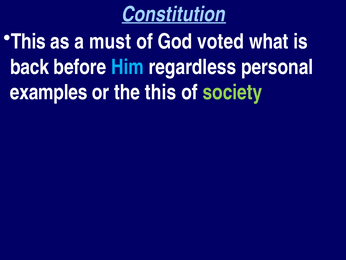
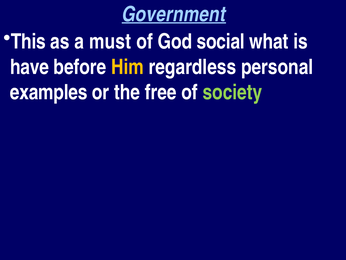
Constitution: Constitution -> Government
voted: voted -> social
back: back -> have
Him colour: light blue -> yellow
the this: this -> free
